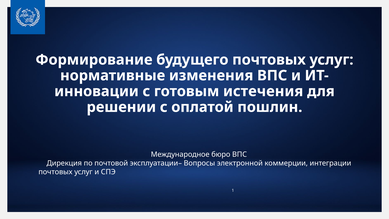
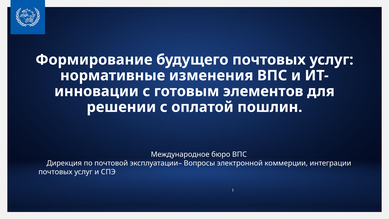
истечения: истечения -> элементов
